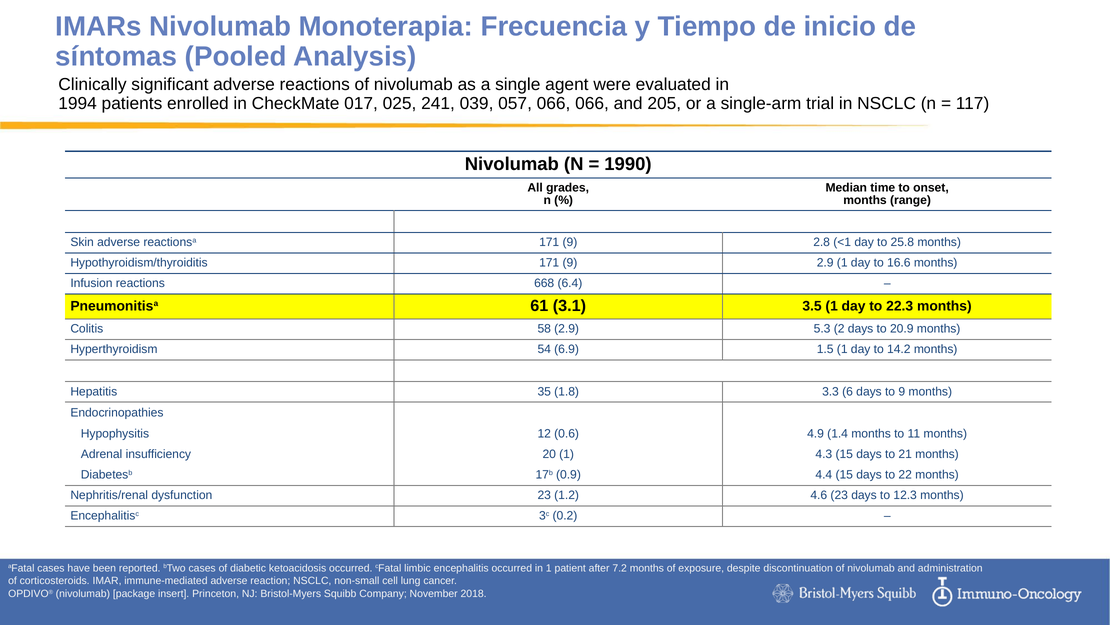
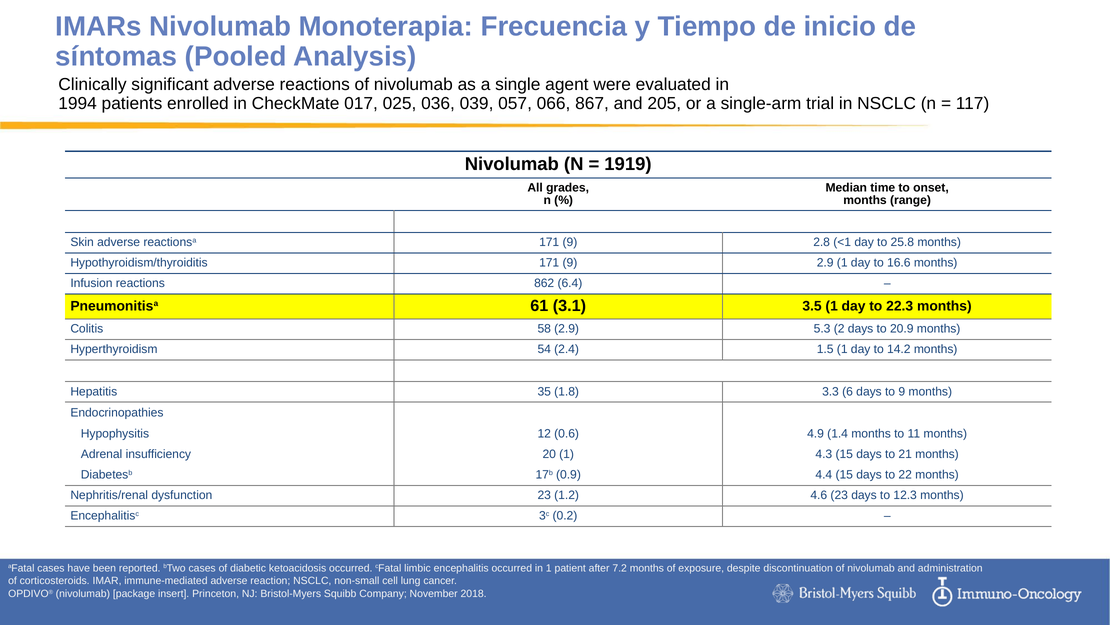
241: 241 -> 036
066 066: 066 -> 867
1990: 1990 -> 1919
668: 668 -> 862
6.9: 6.9 -> 2.4
